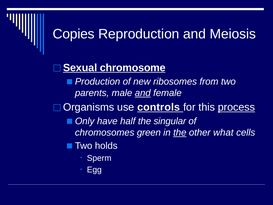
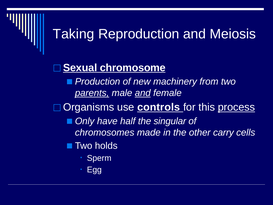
Copies: Copies -> Taking
ribosomes: ribosomes -> machinery
parents underline: none -> present
green: green -> made
the at (180, 132) underline: present -> none
what: what -> carry
